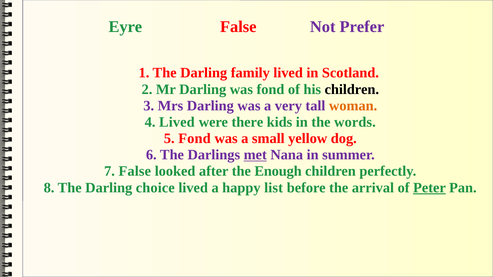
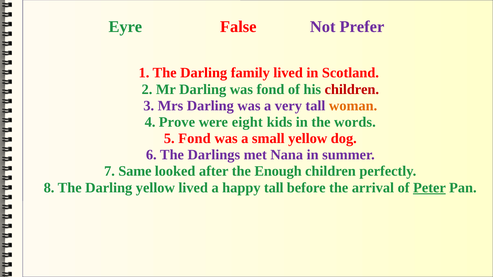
children at (352, 89) colour: black -> red
4 Lived: Lived -> Prove
there: there -> eight
met underline: present -> none
7 False: False -> Same
Darling choice: choice -> yellow
happy list: list -> tall
